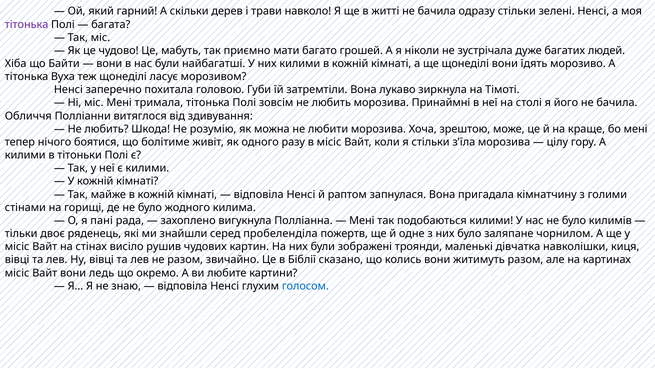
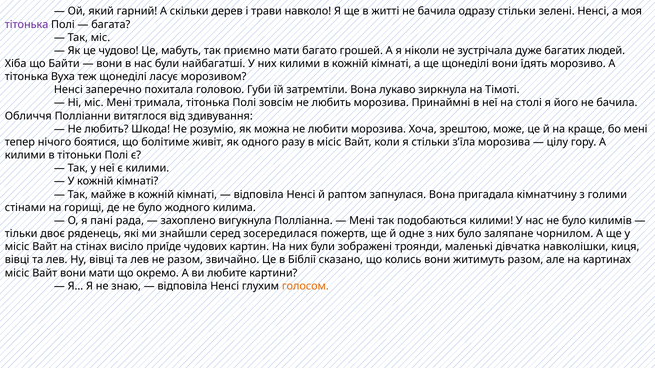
пробеленділа: пробеленділа -> зосередилася
рушив: рушив -> приїде
вони ледь: ледь -> мати
голосом colour: blue -> orange
